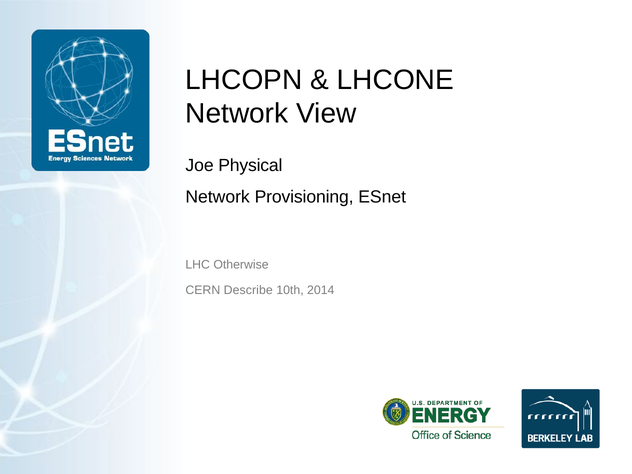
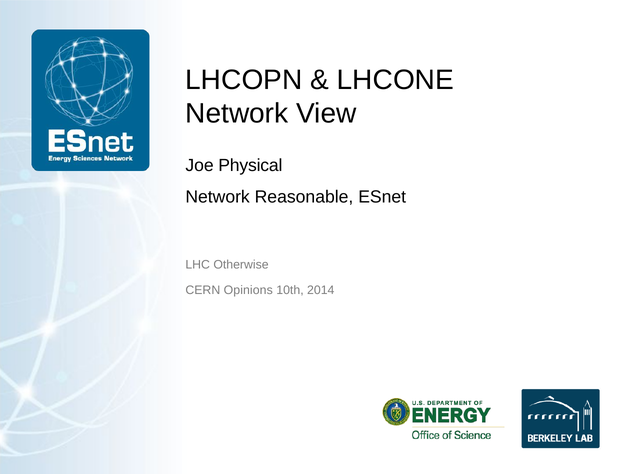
Provisioning: Provisioning -> Reasonable
Describe: Describe -> Opinions
